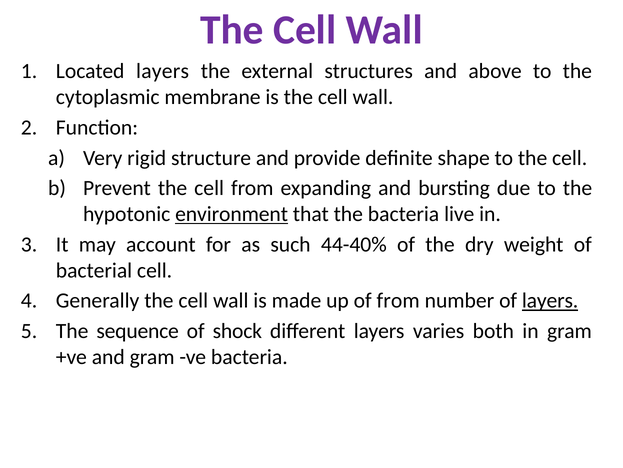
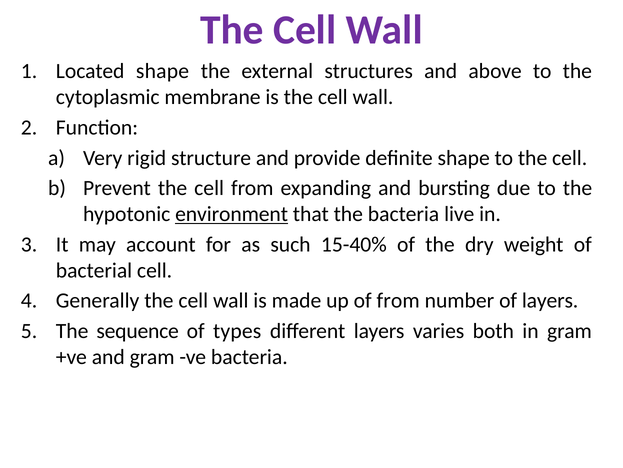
Located layers: layers -> shape
44-40%: 44-40% -> 15-40%
layers at (550, 300) underline: present -> none
shock: shock -> types
